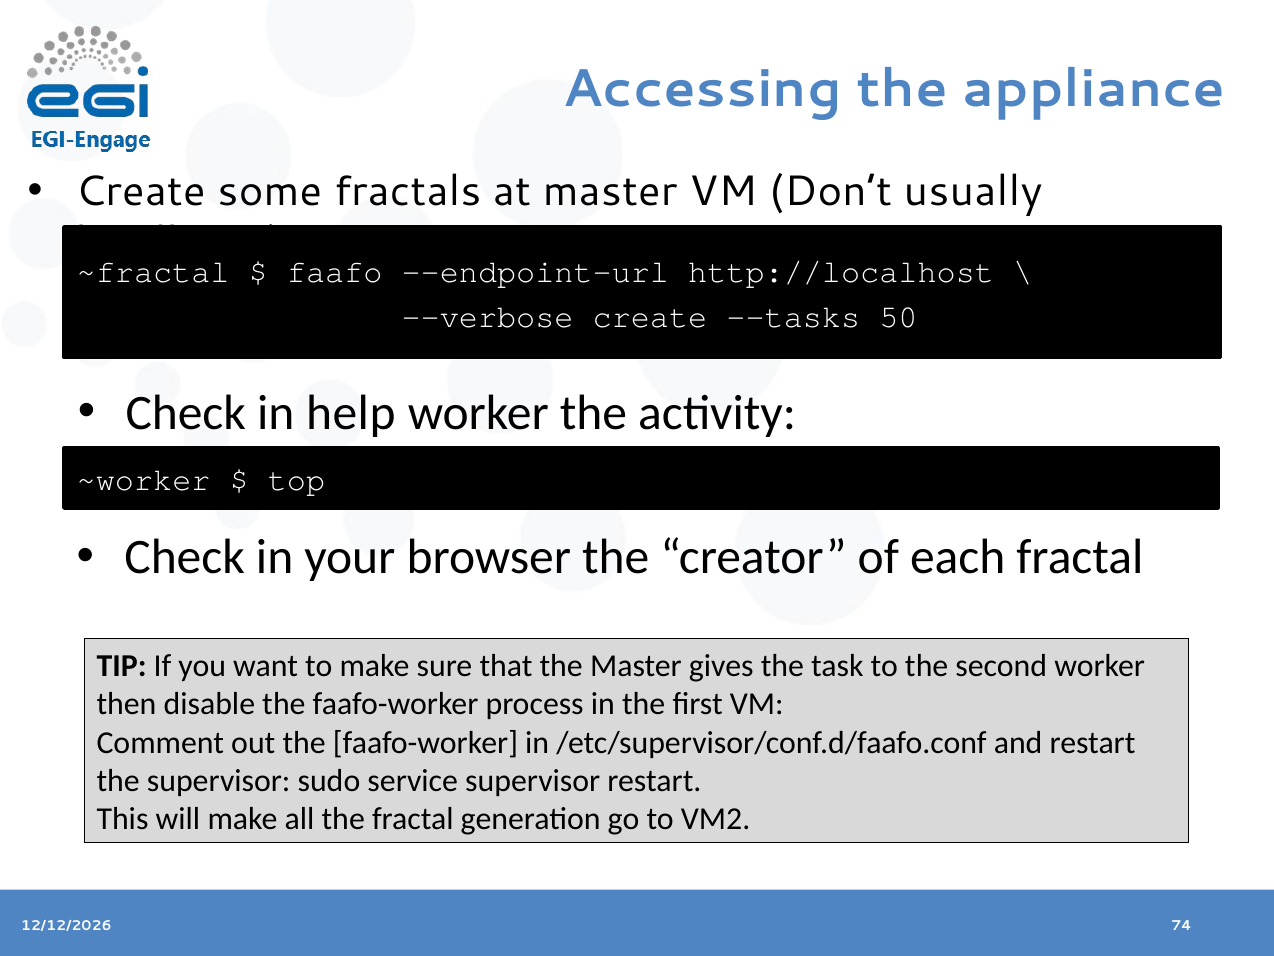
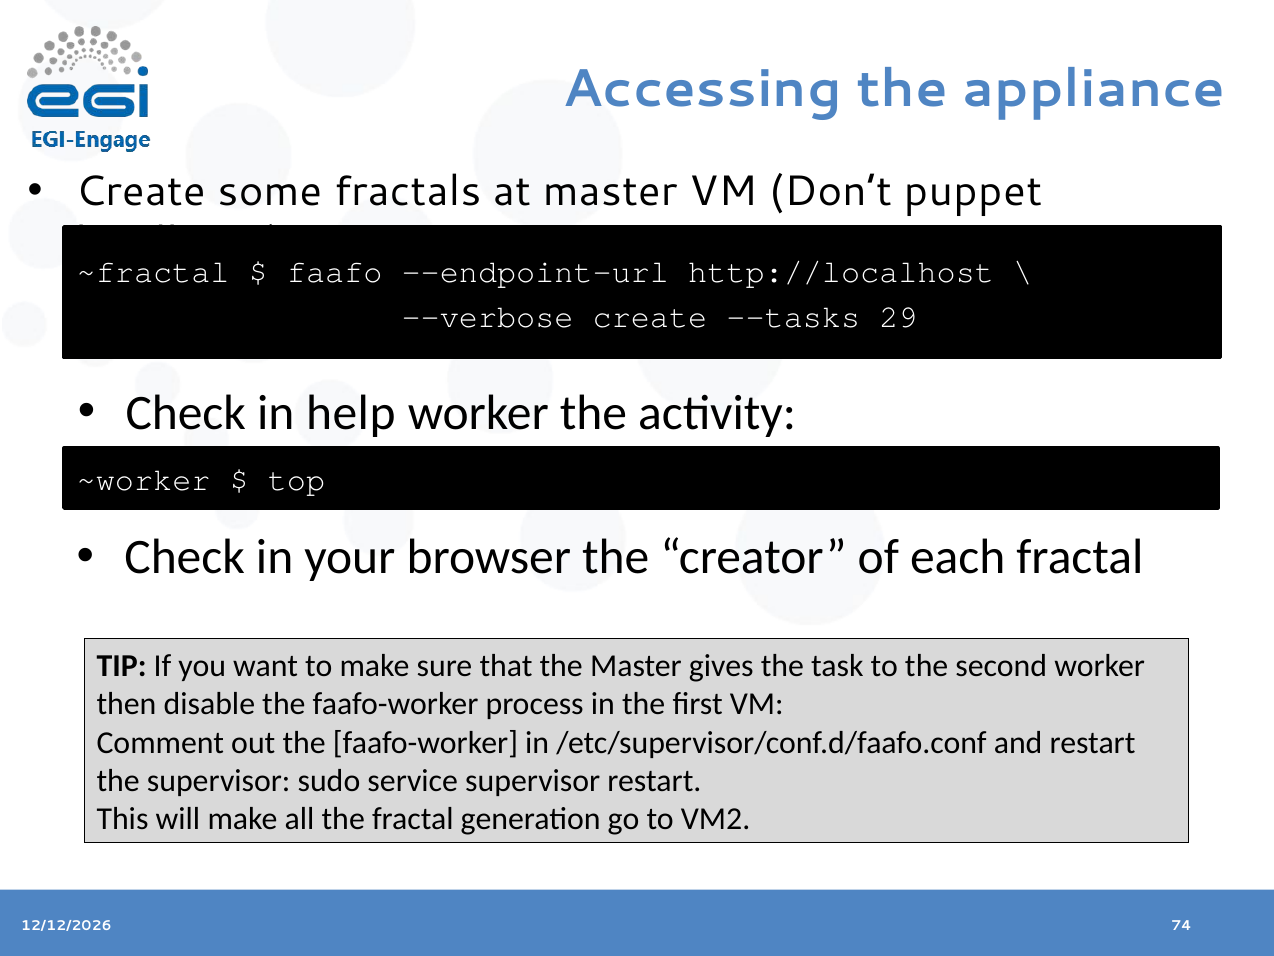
usually: usually -> puppet
50: 50 -> 29
